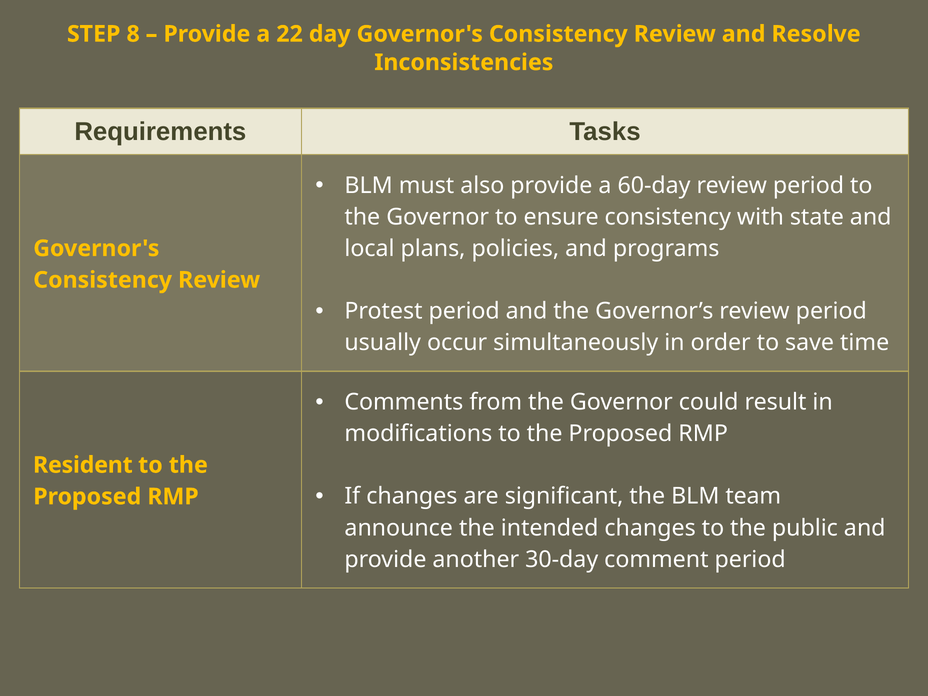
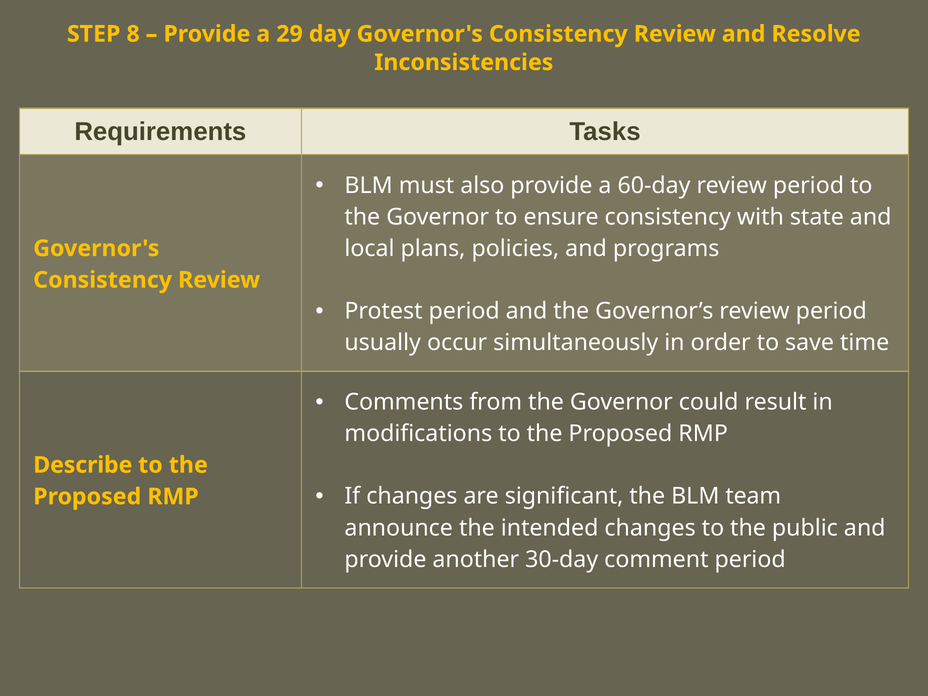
22: 22 -> 29
Resident: Resident -> Describe
